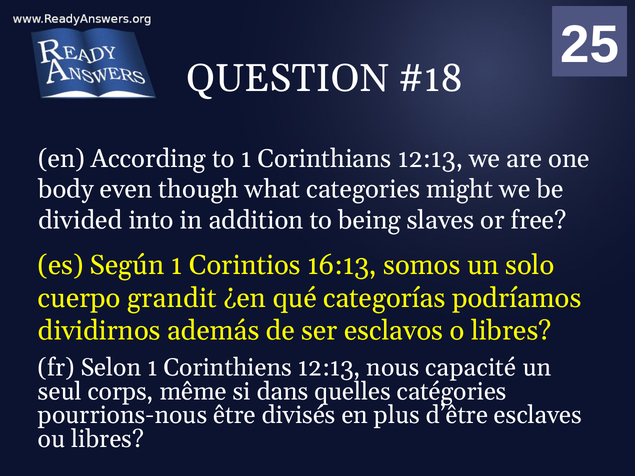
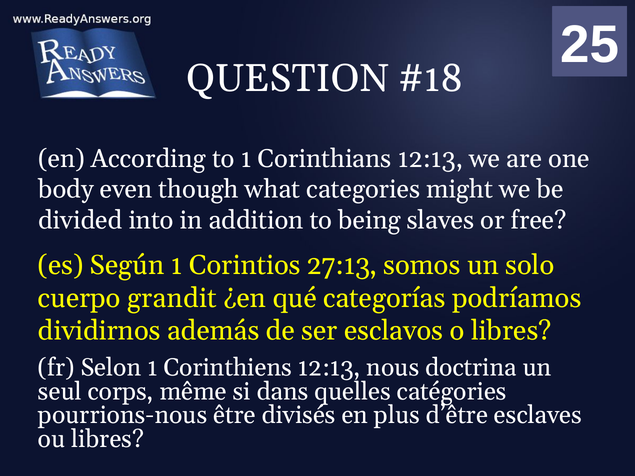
16:13: 16:13 -> 27:13
capacité: capacité -> doctrina
